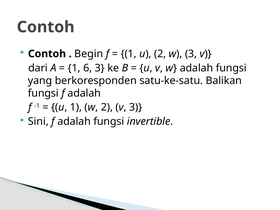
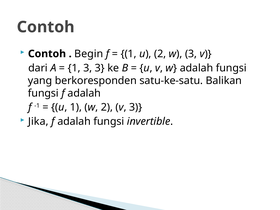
1 6: 6 -> 3
Sini: Sini -> Jika
